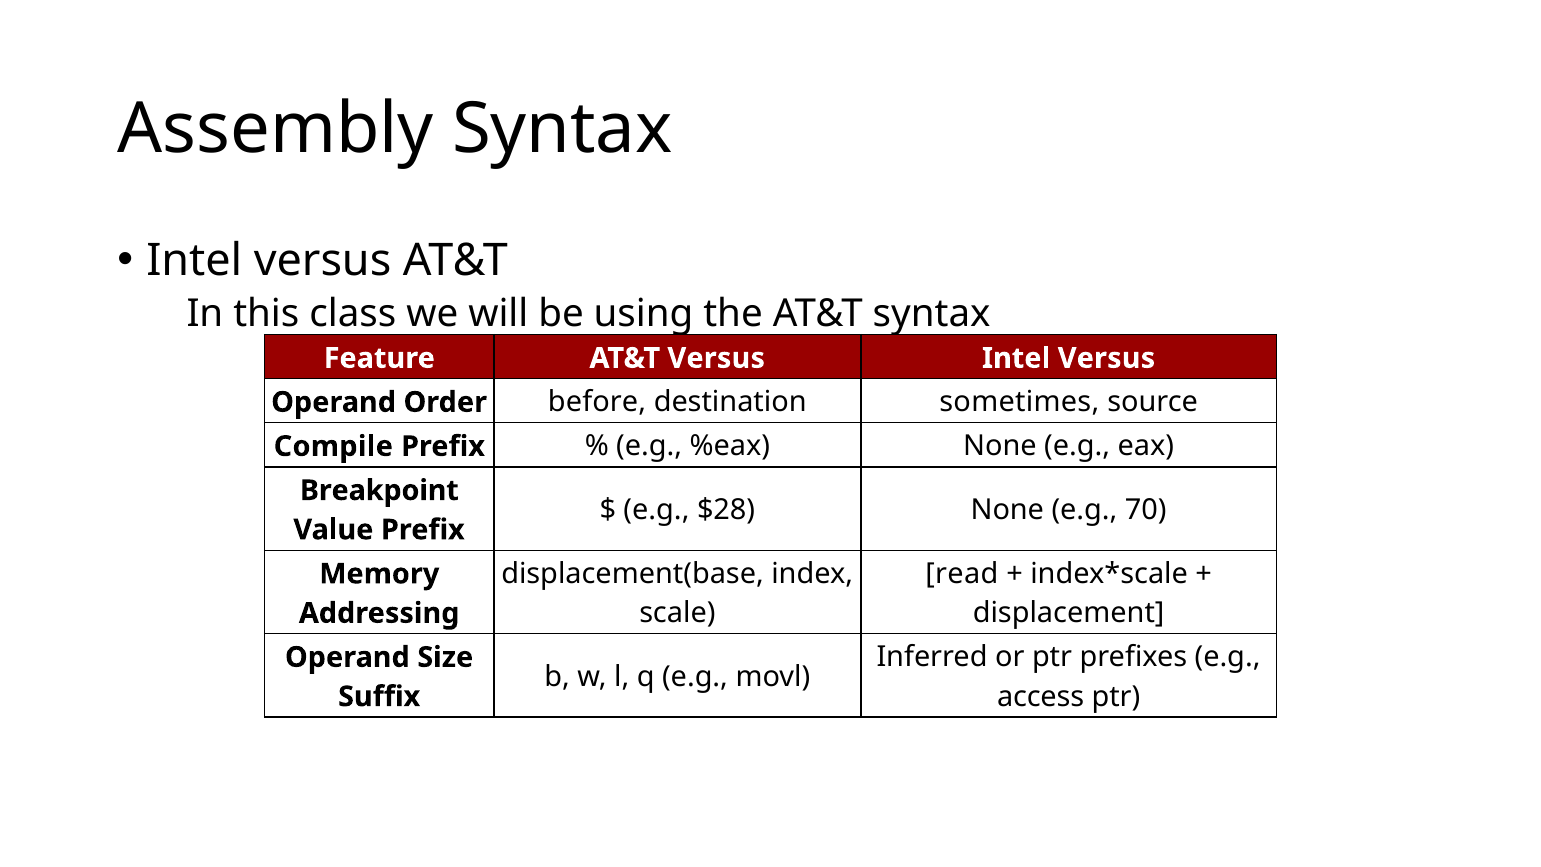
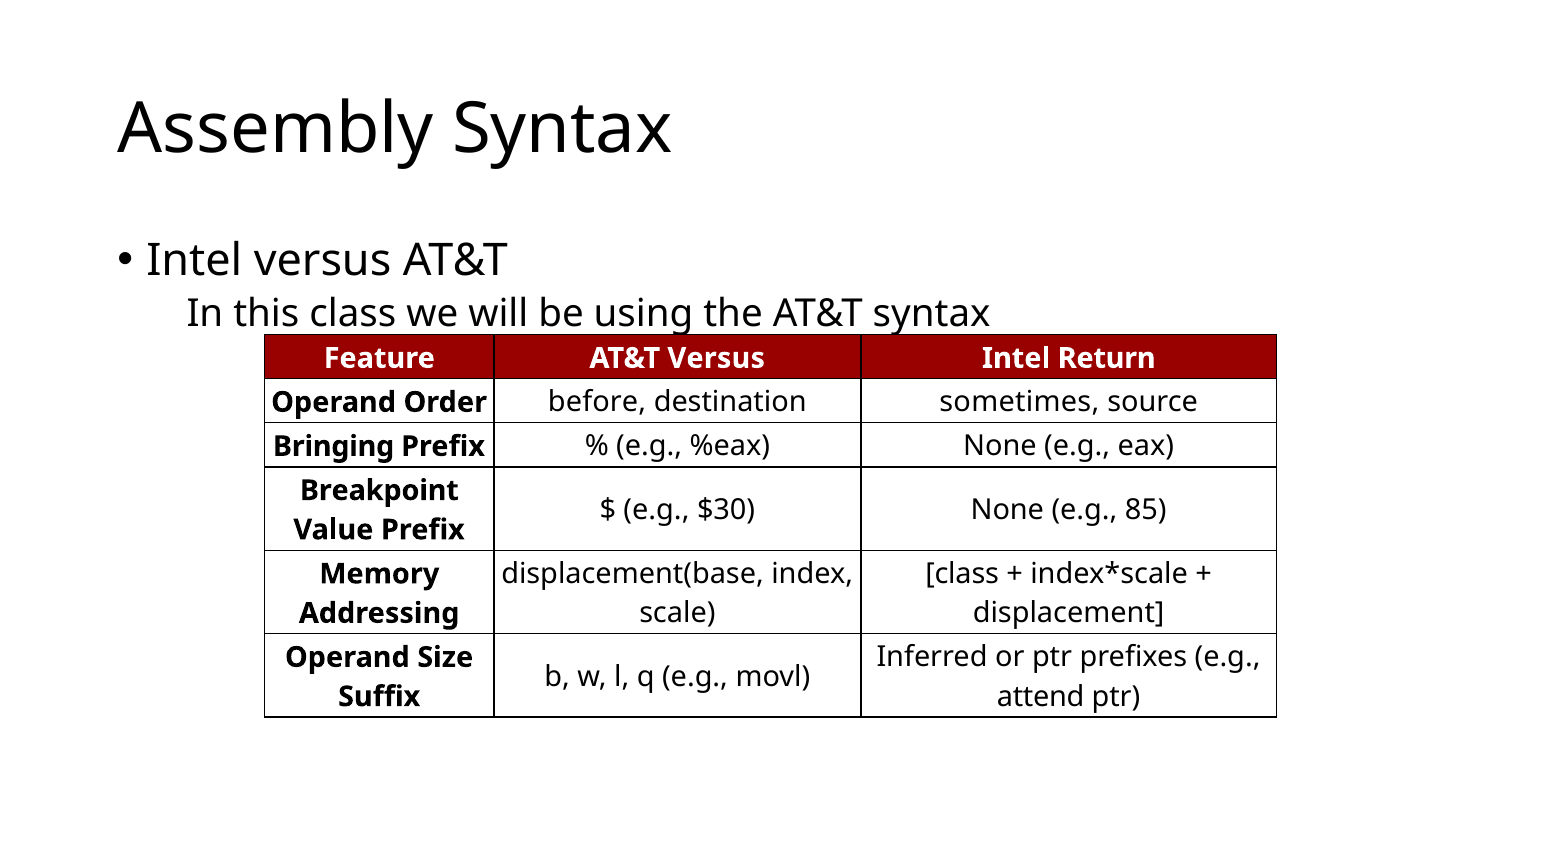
Versus at (1106, 358): Versus -> Return
Compile: Compile -> Bringing
$28: $28 -> $30
70: 70 -> 85
read at (962, 574): read -> class
access: access -> attend
